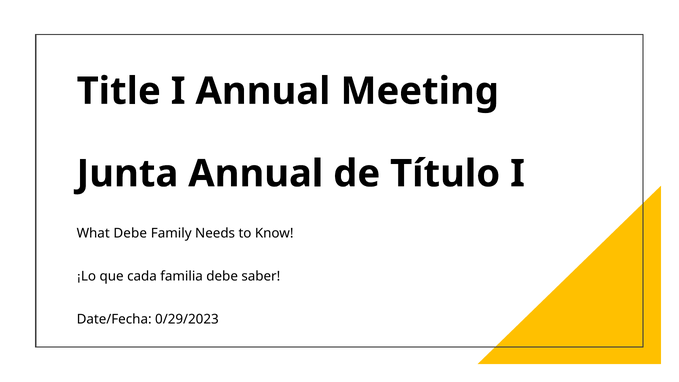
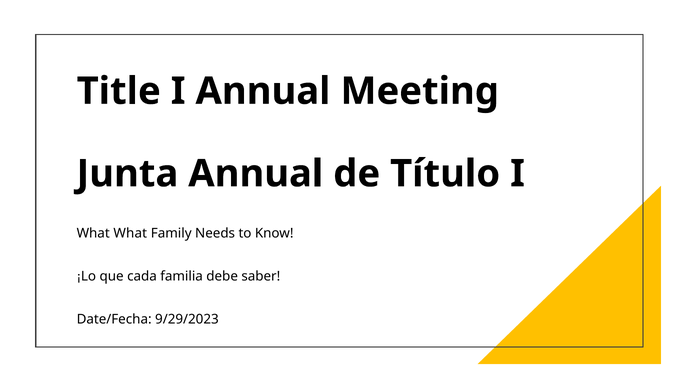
What Debe: Debe -> What
0/29/2023: 0/29/2023 -> 9/29/2023
